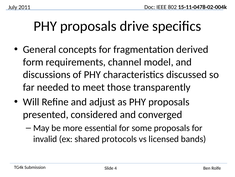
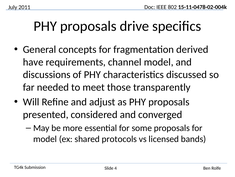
form: form -> have
invalid at (45, 139): invalid -> model
